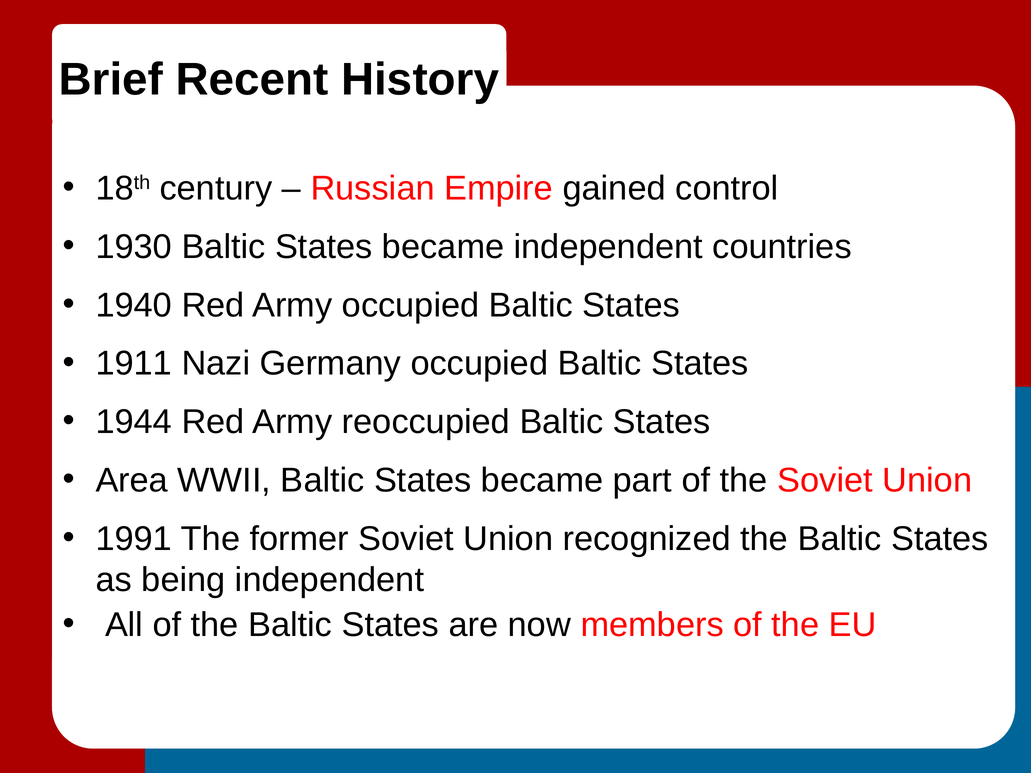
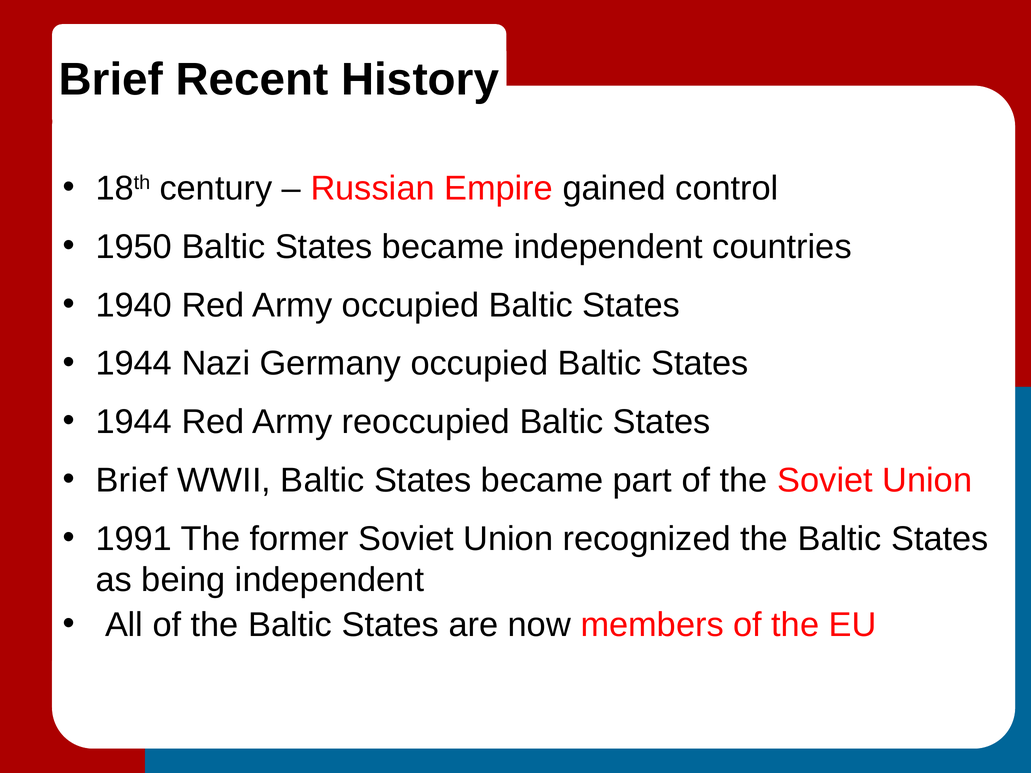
1930: 1930 -> 1950
1911 at (134, 364): 1911 -> 1944
Area at (132, 481): Area -> Brief
